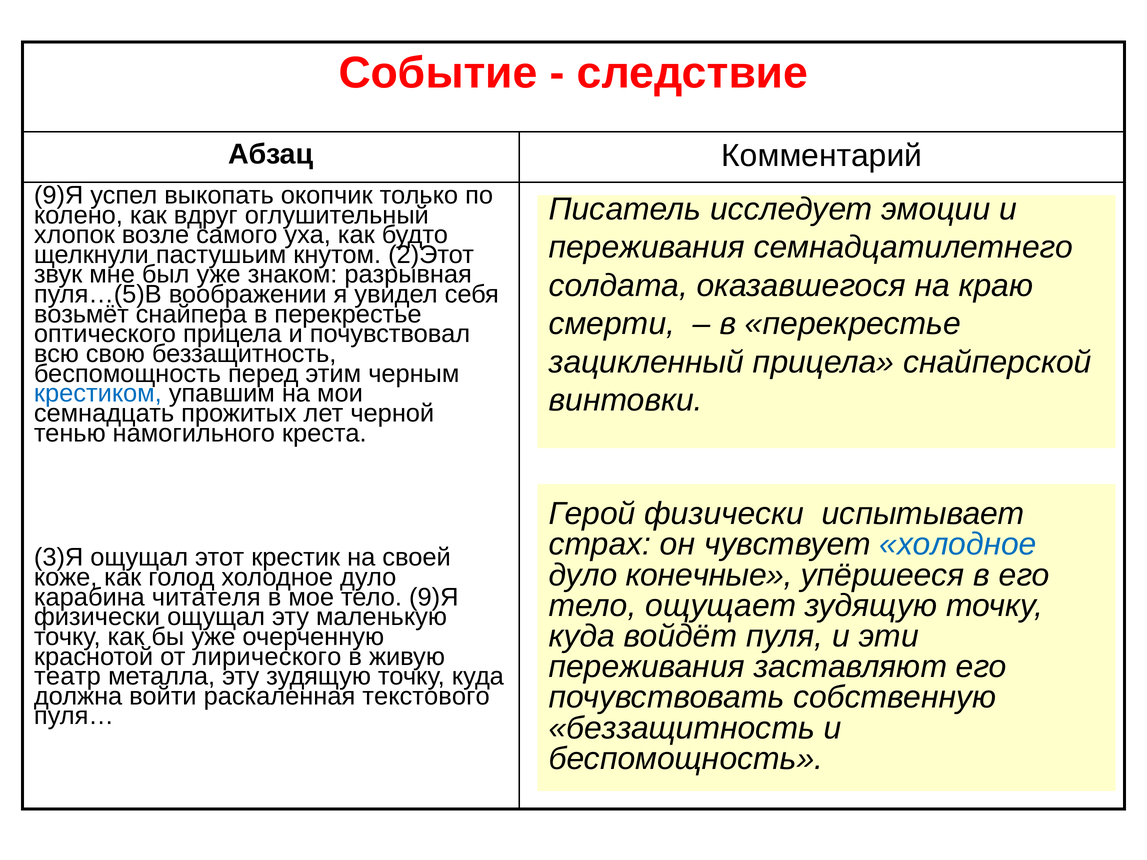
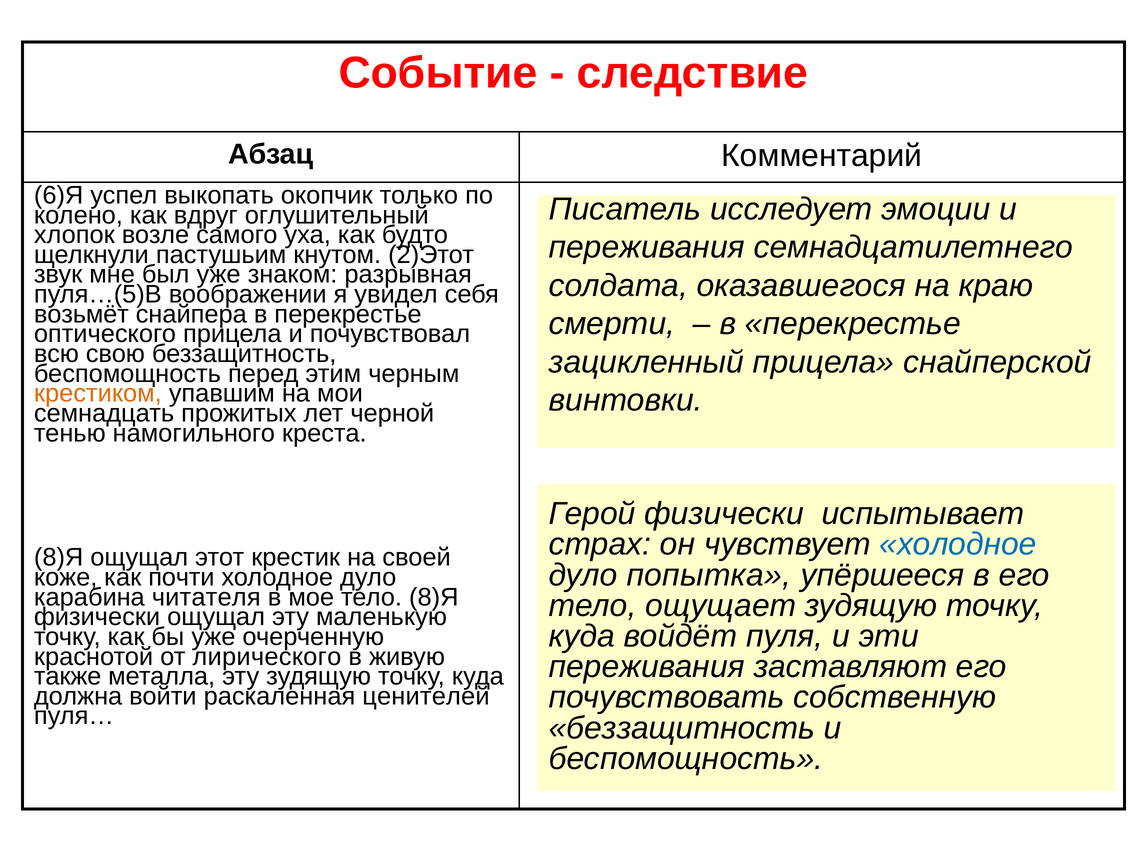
9)Я at (59, 195): 9)Я -> 6)Я
крестиком colour: blue -> orange
3)Я at (59, 558): 3)Я -> 8)Я
конечные: конечные -> попытка
голод: голод -> почти
тело 9)Я: 9)Я -> 8)Я
театр: театр -> также
текстового: текстового -> ценителей
